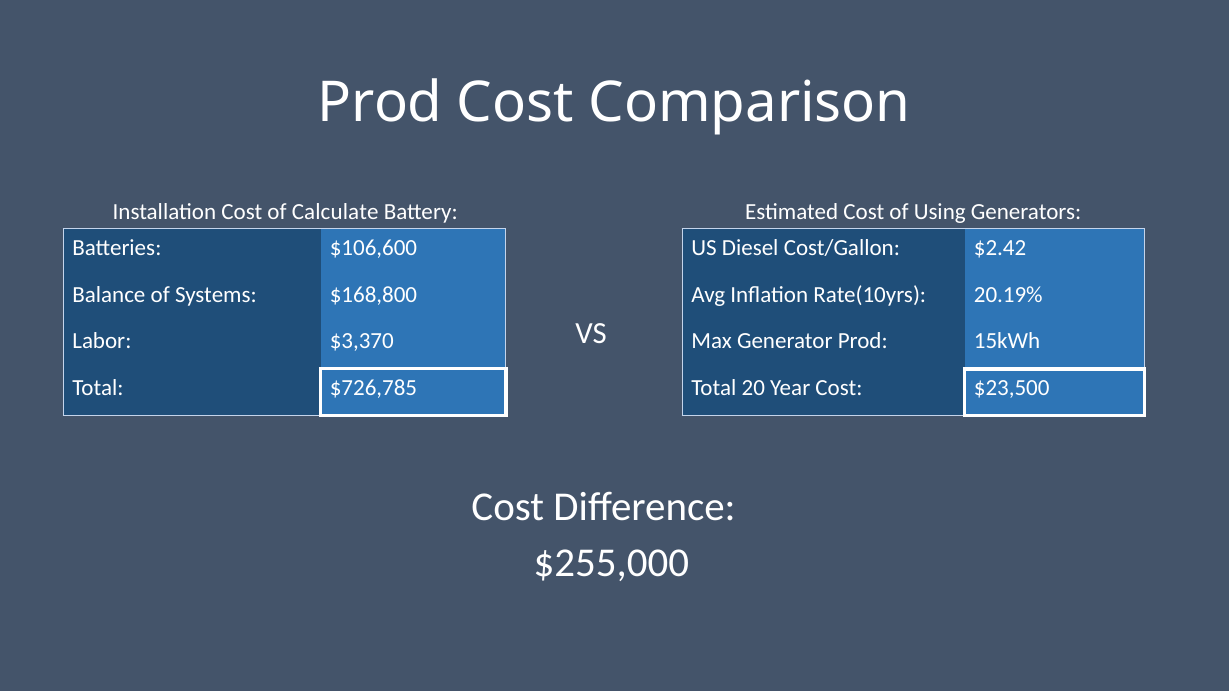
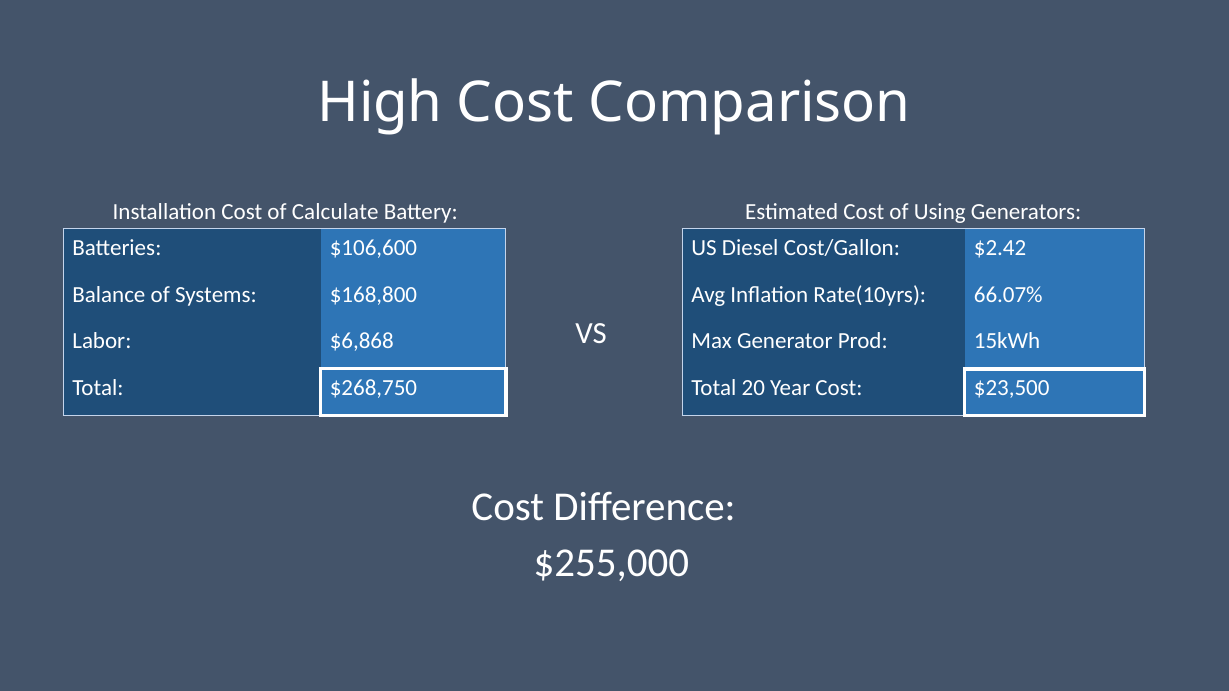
Prod at (380, 103): Prod -> High
20.19%: 20.19% -> 66.07%
$3,370: $3,370 -> $6,868
$726,785: $726,785 -> $268,750
